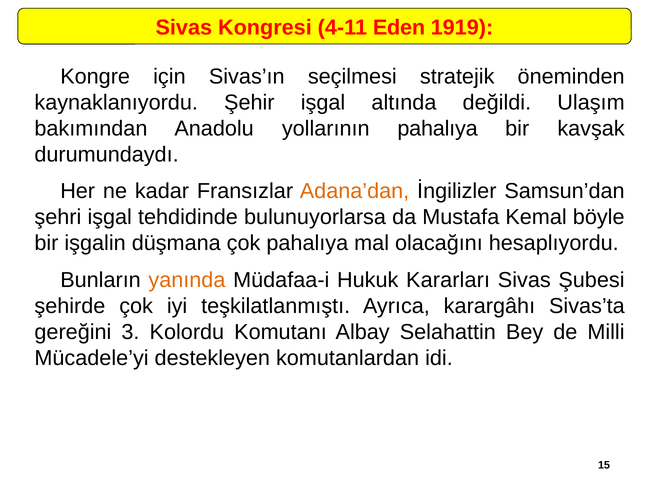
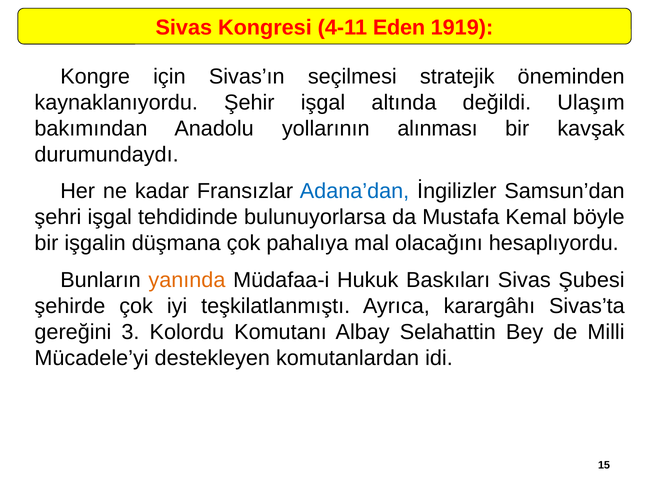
yollarının pahalıya: pahalıya -> alınması
Adana’dan colour: orange -> blue
Kararları: Kararları -> Baskıları
